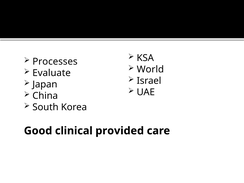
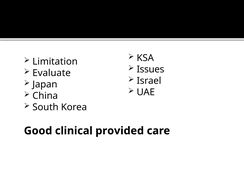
Processes: Processes -> Limitation
World: World -> Issues
